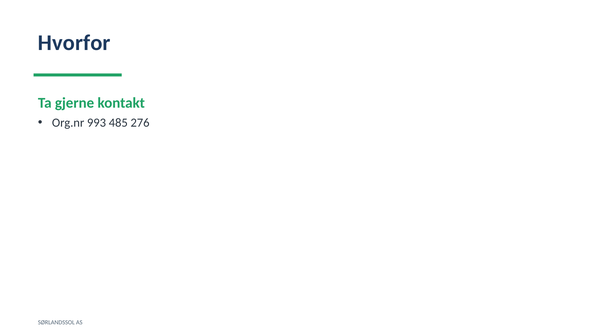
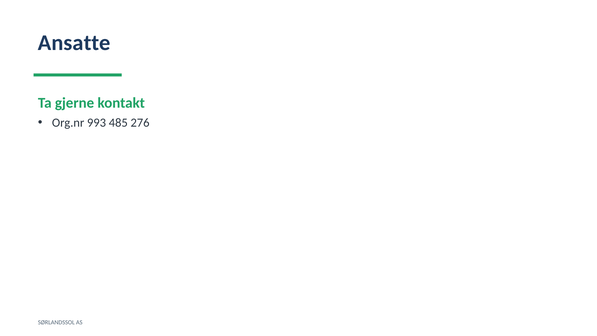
Hvorfor: Hvorfor -> Ansatte
